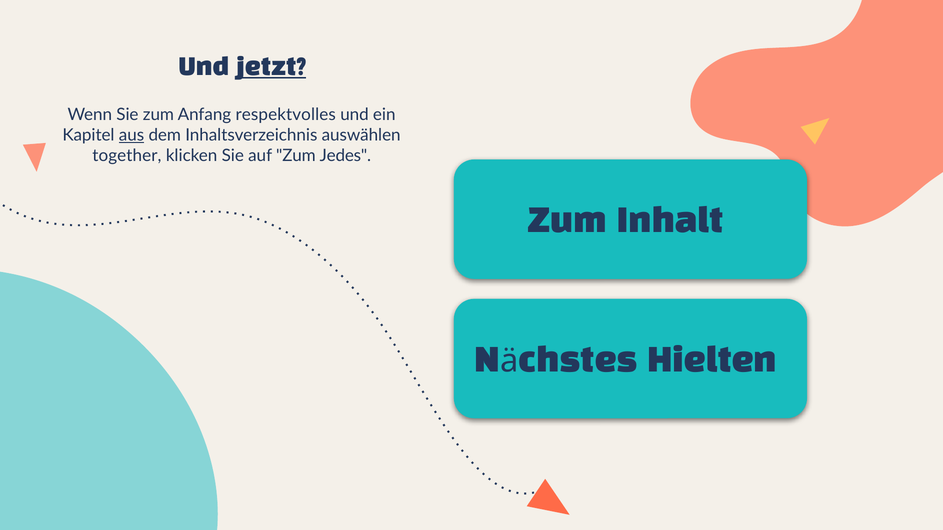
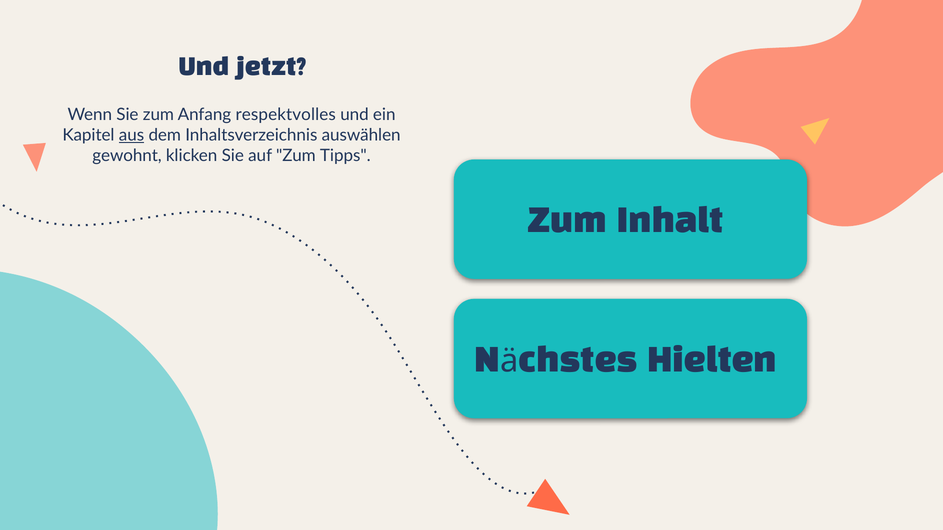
jetzt underline: present -> none
together: together -> gewohnt
Jedes: Jedes -> Tipps
